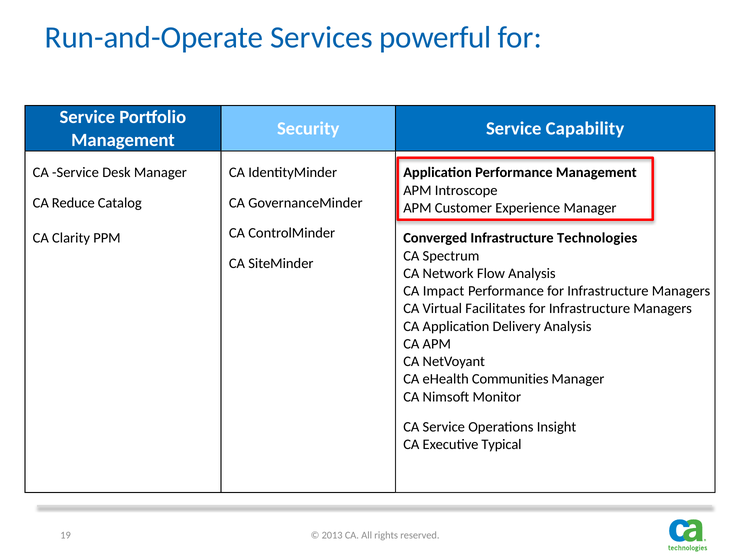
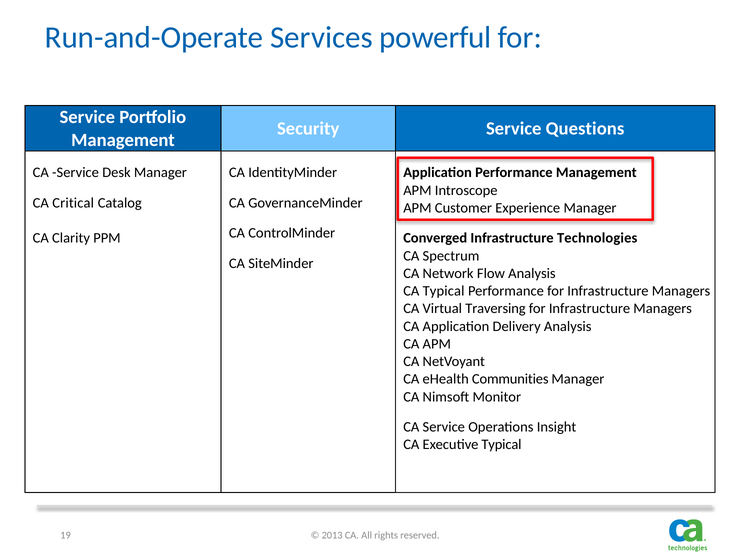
Capability: Capability -> Questions
Reduce: Reduce -> Critical
CA Impact: Impact -> Typical
Facilitates: Facilitates -> Traversing
